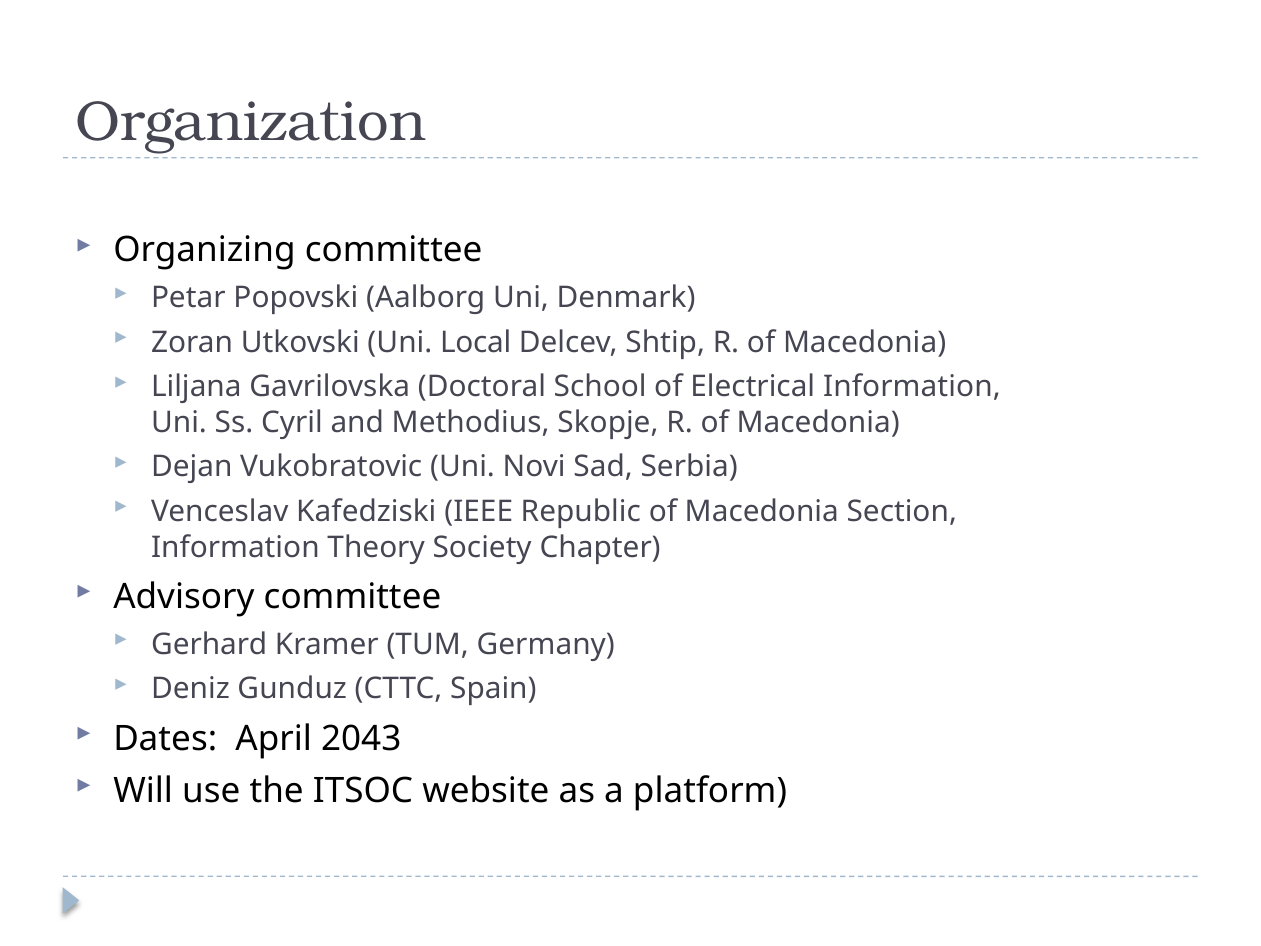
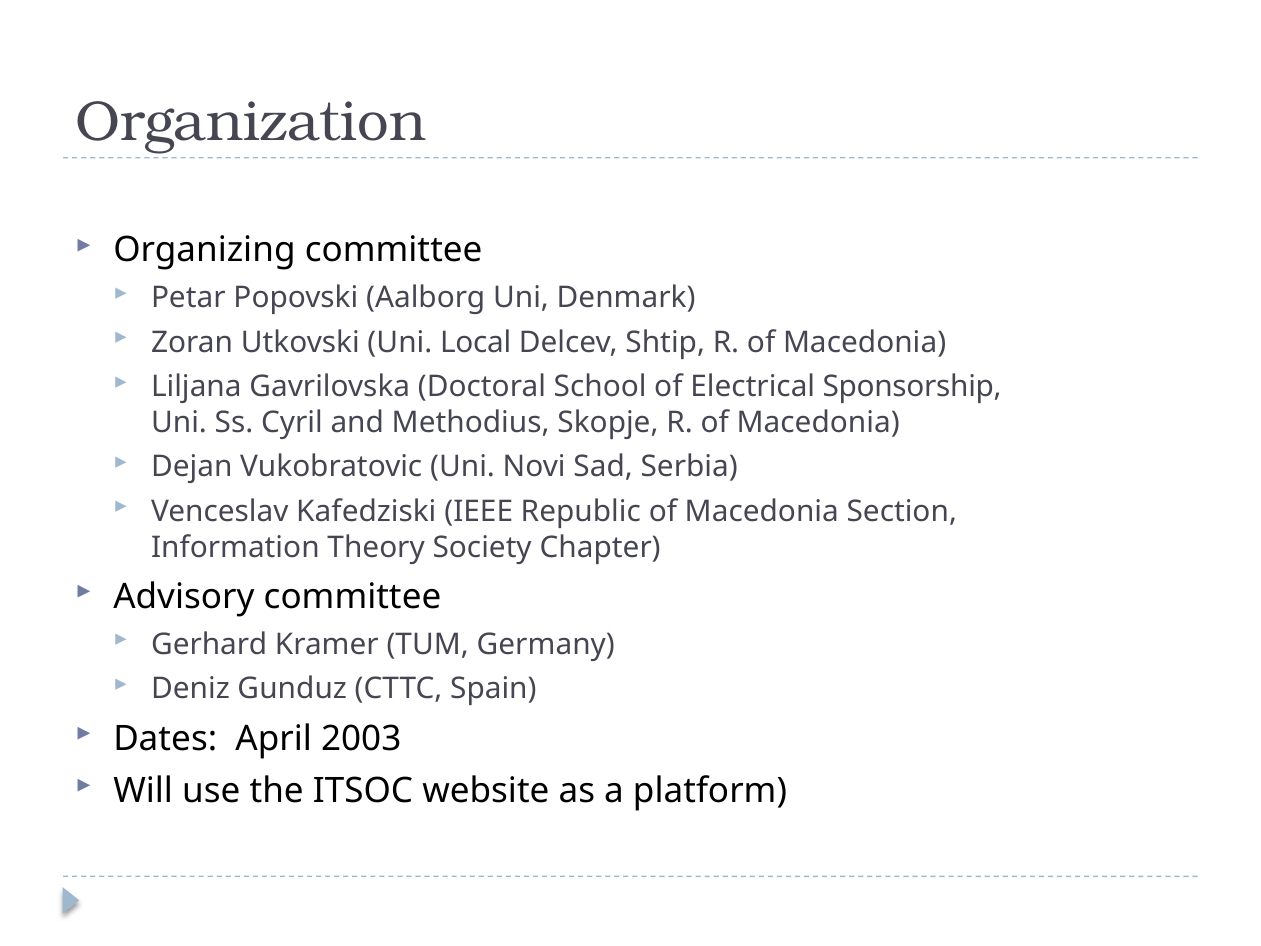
Electrical Information: Information -> Sponsorship
2043: 2043 -> 2003
